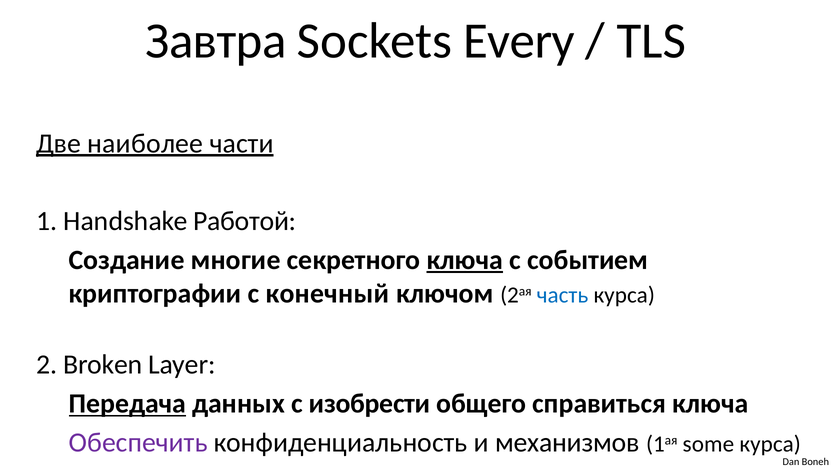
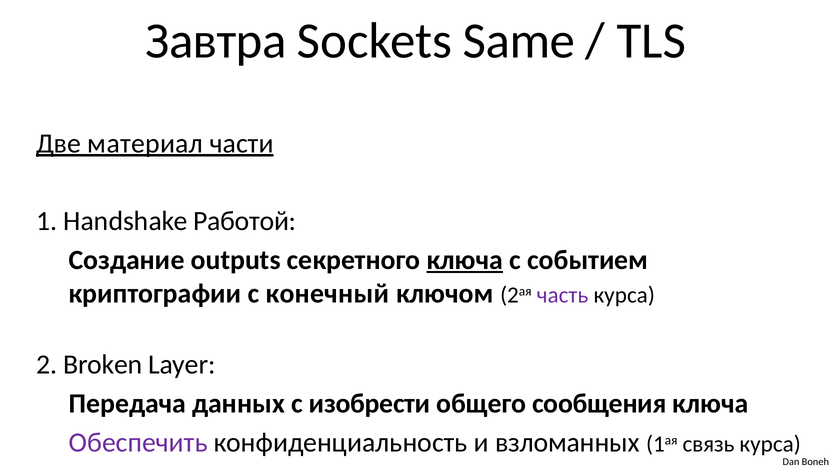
Every: Every -> Same
наиболее: наиболее -> материал
многие: многие -> outputs
часть colour: blue -> purple
Передача underline: present -> none
справиться: справиться -> сообщения
механизмов: механизмов -> взломанных
some: some -> связь
